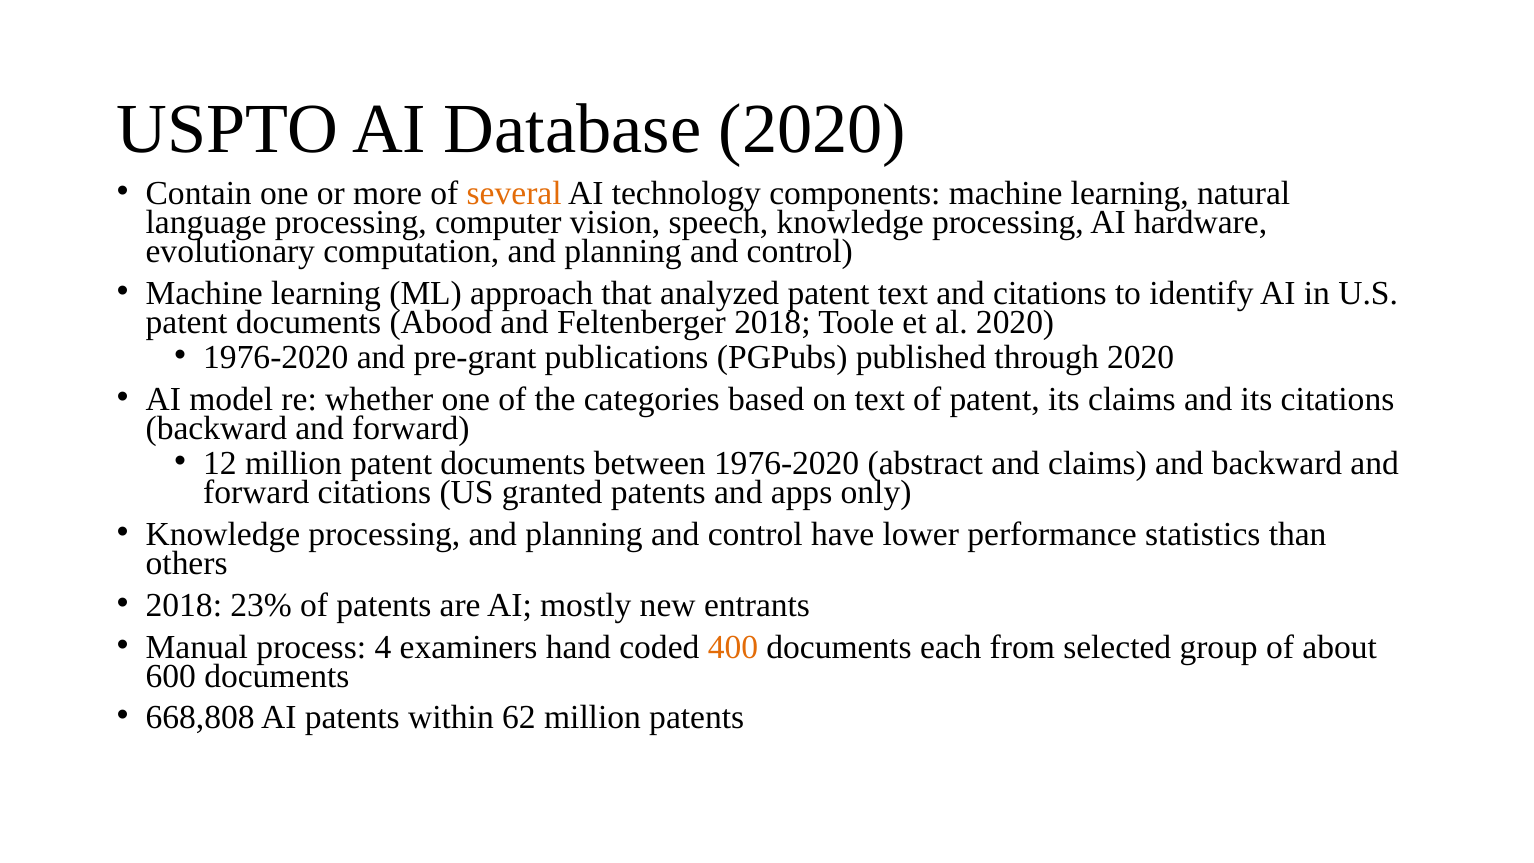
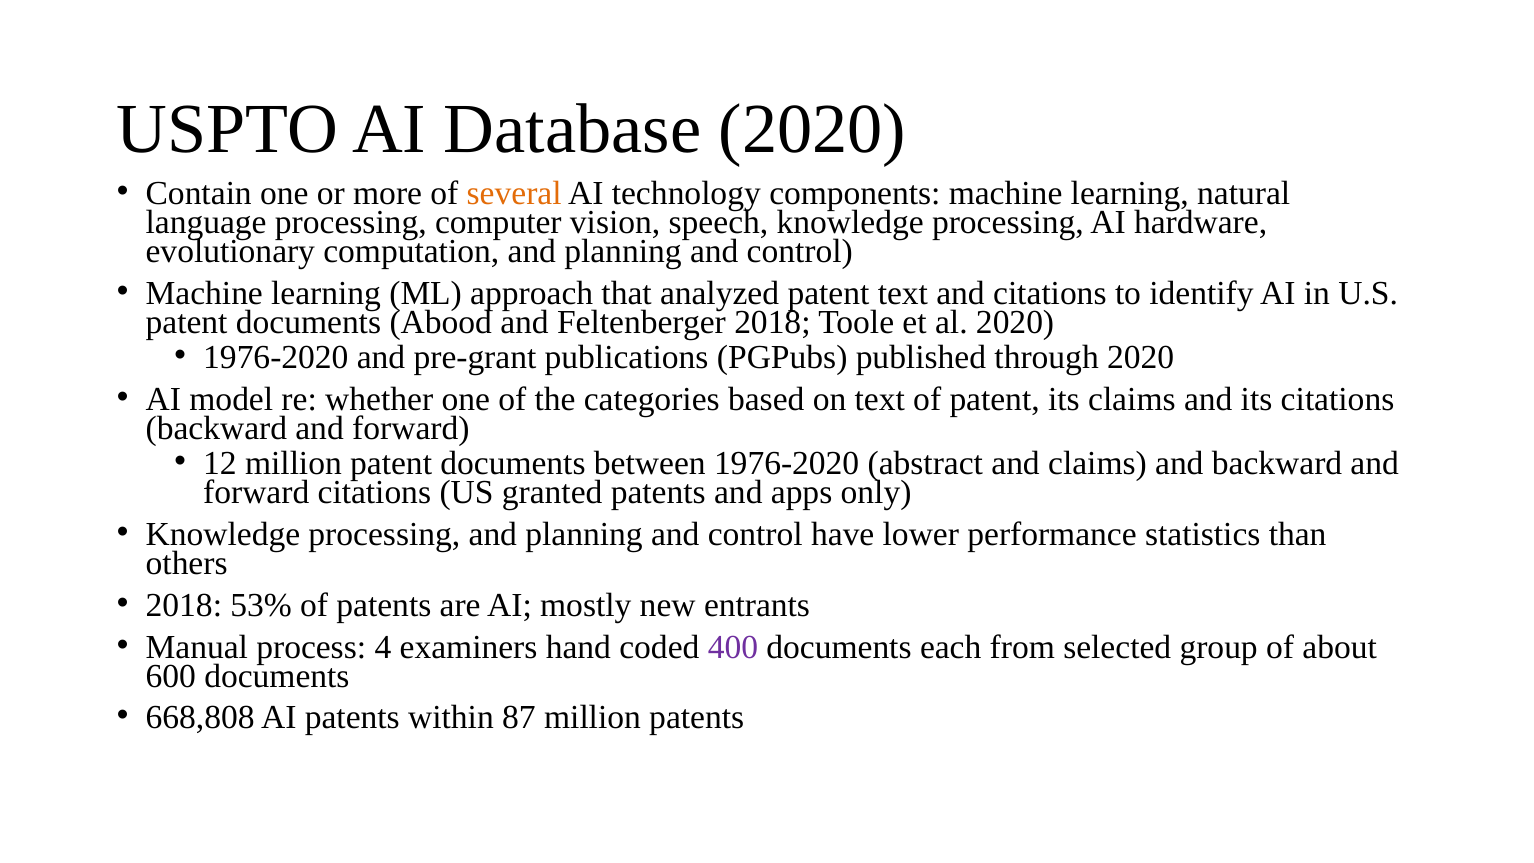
23%: 23% -> 53%
400 colour: orange -> purple
62: 62 -> 87
